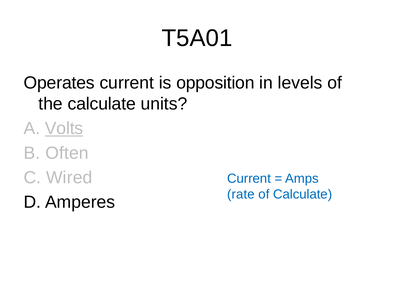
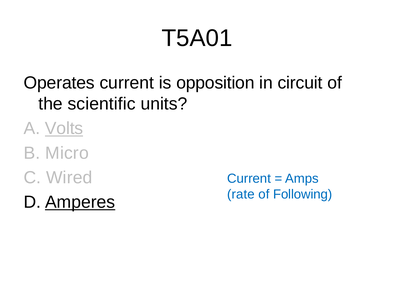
levels: levels -> circuit
the calculate: calculate -> scientific
Often: Often -> Micro
of Calculate: Calculate -> Following
Amperes underline: none -> present
